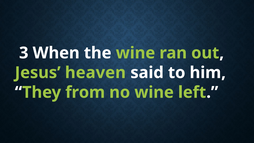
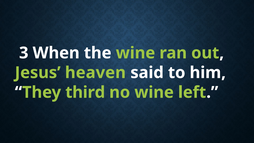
from: from -> third
